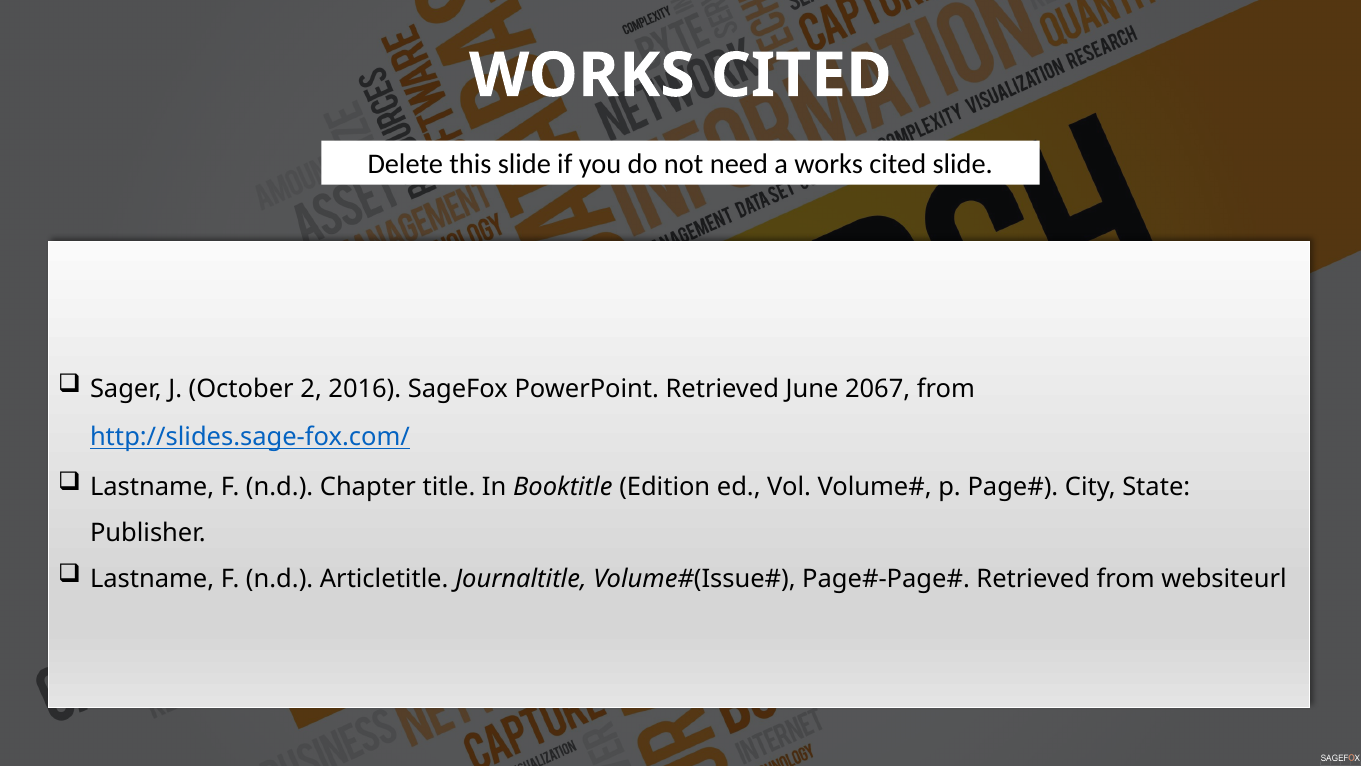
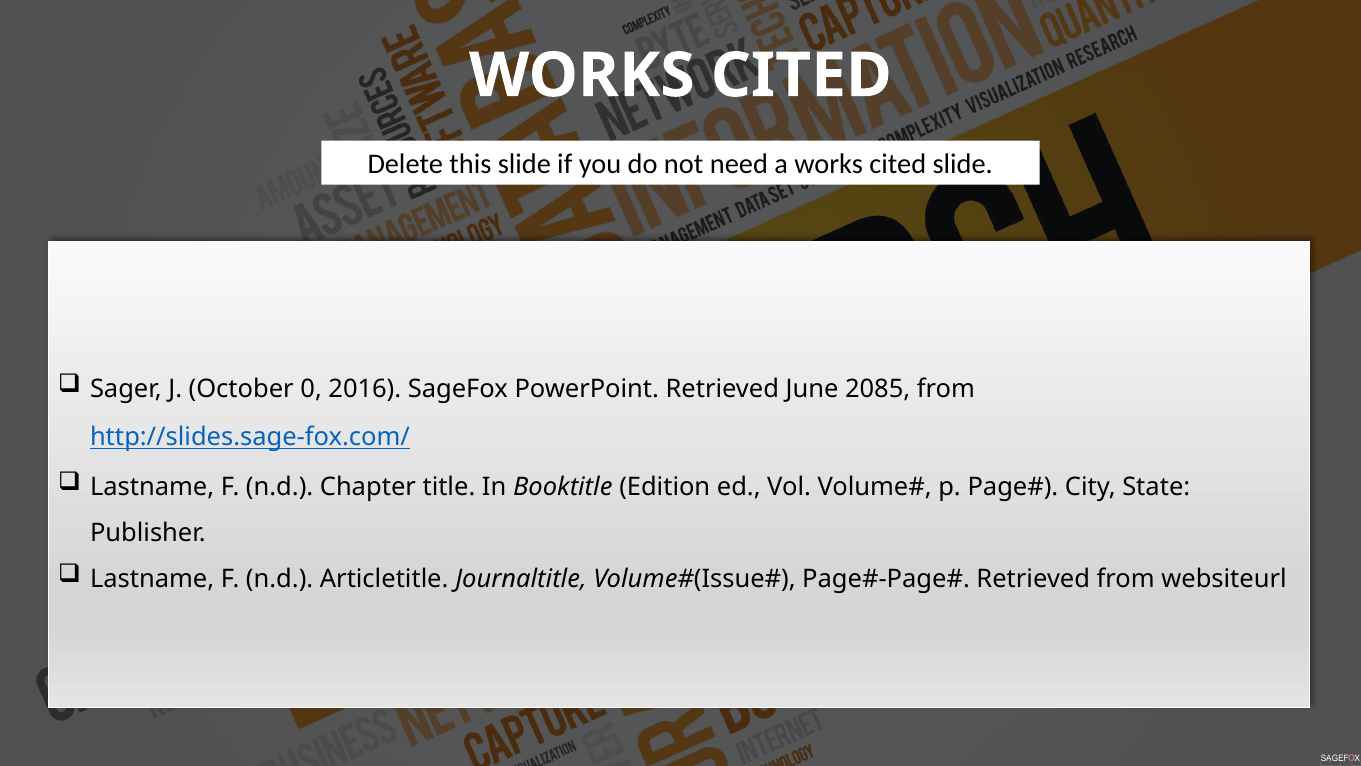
2: 2 -> 0
2067: 2067 -> 2085
